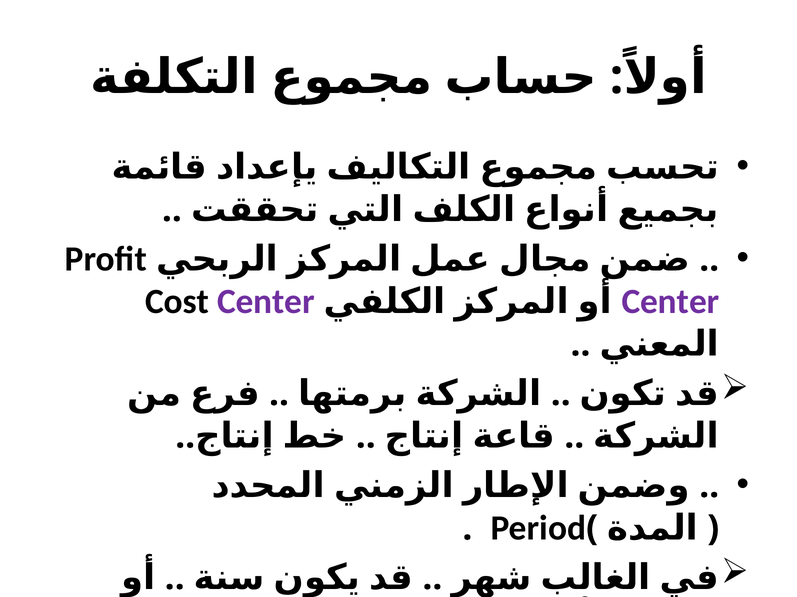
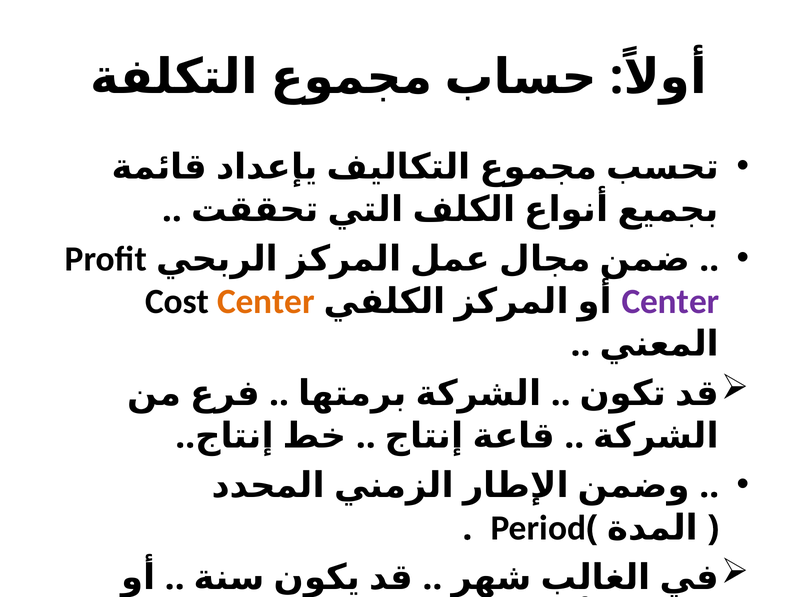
Center at (266, 302) colour: purple -> orange
